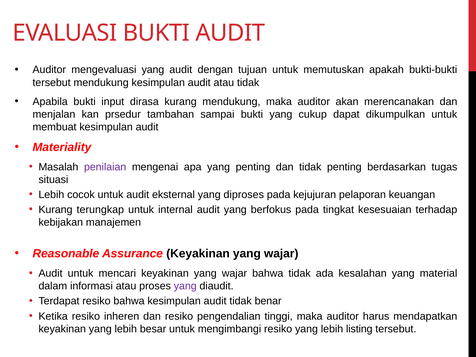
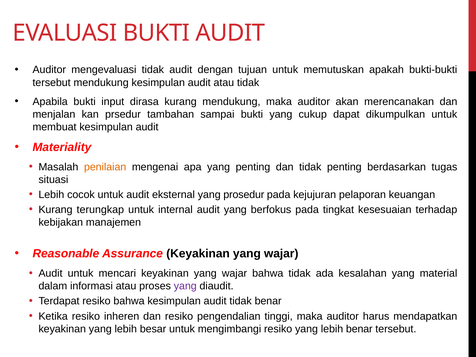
mengevaluasi yang: yang -> tidak
penilaian colour: purple -> orange
diproses: diproses -> prosedur
lebih listing: listing -> benar
